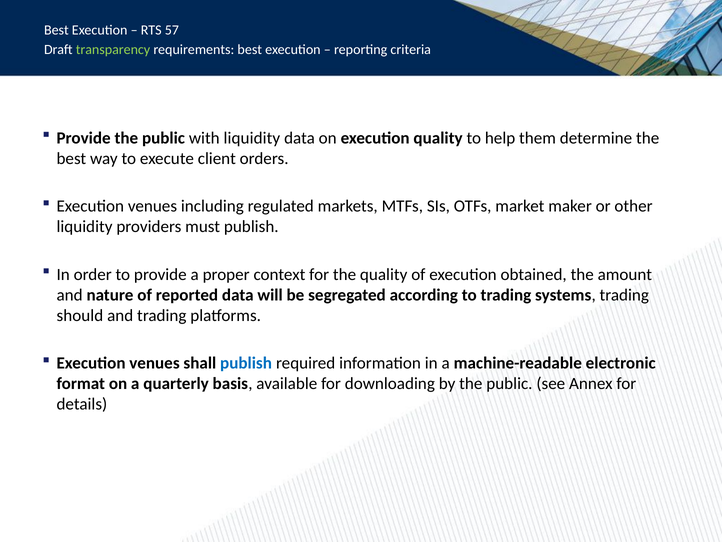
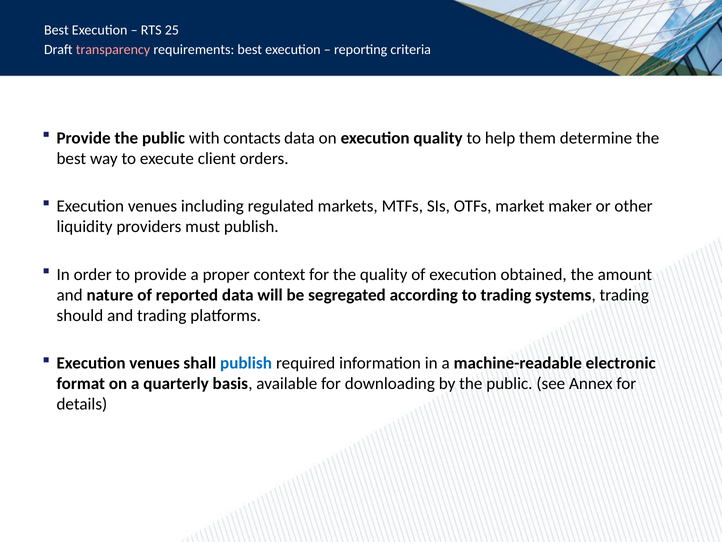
57: 57 -> 25
transparency colour: light green -> pink
with liquidity: liquidity -> contacts
